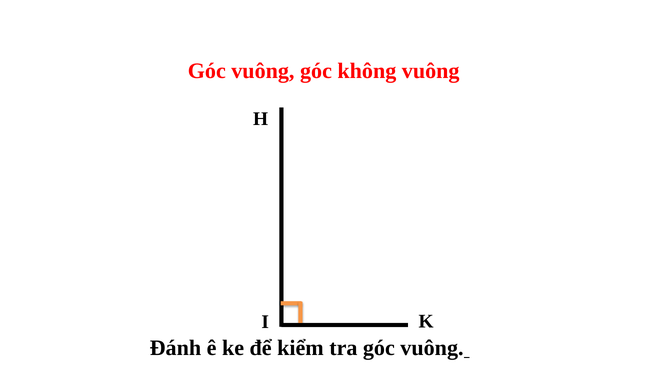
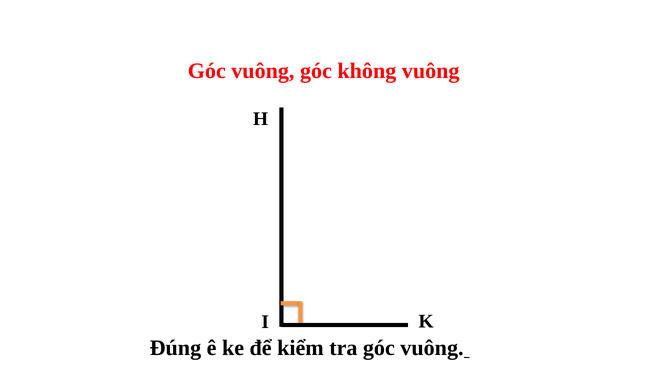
Đánh: Đánh -> Đúng
